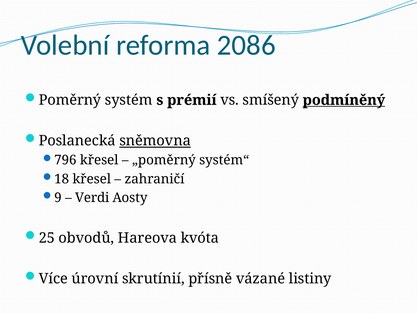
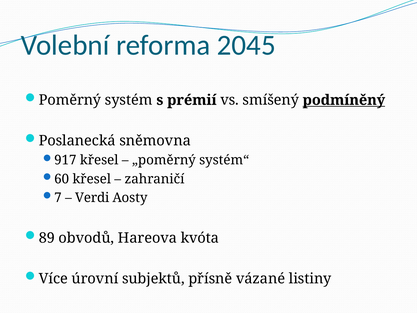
2086: 2086 -> 2045
sněmovna underline: present -> none
796: 796 -> 917
18: 18 -> 60
9: 9 -> 7
25: 25 -> 89
skrutínií: skrutínií -> subjektů
